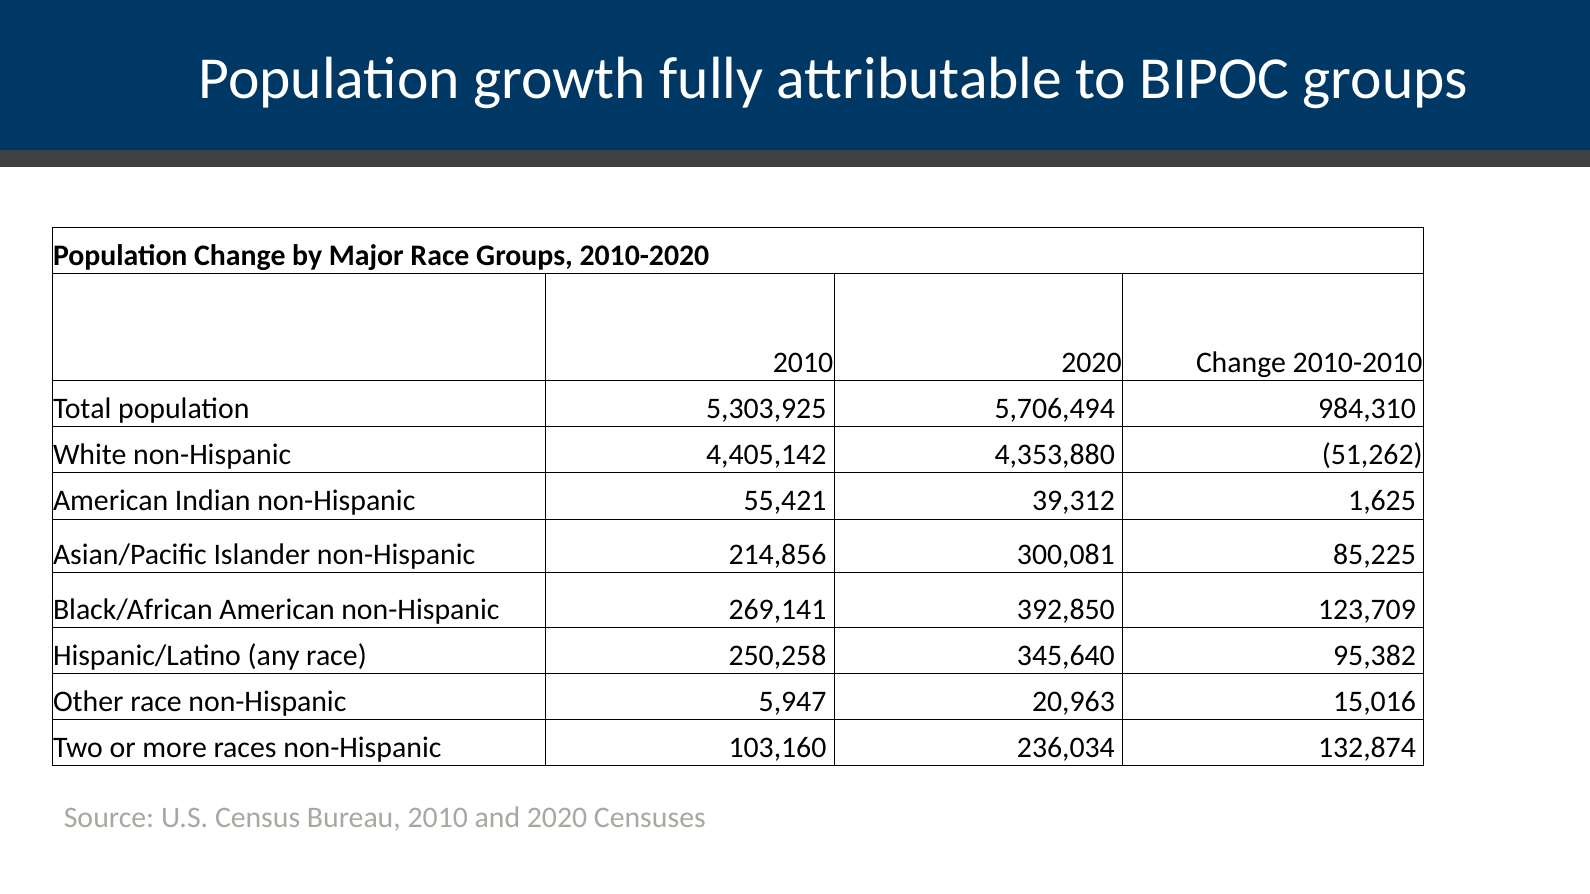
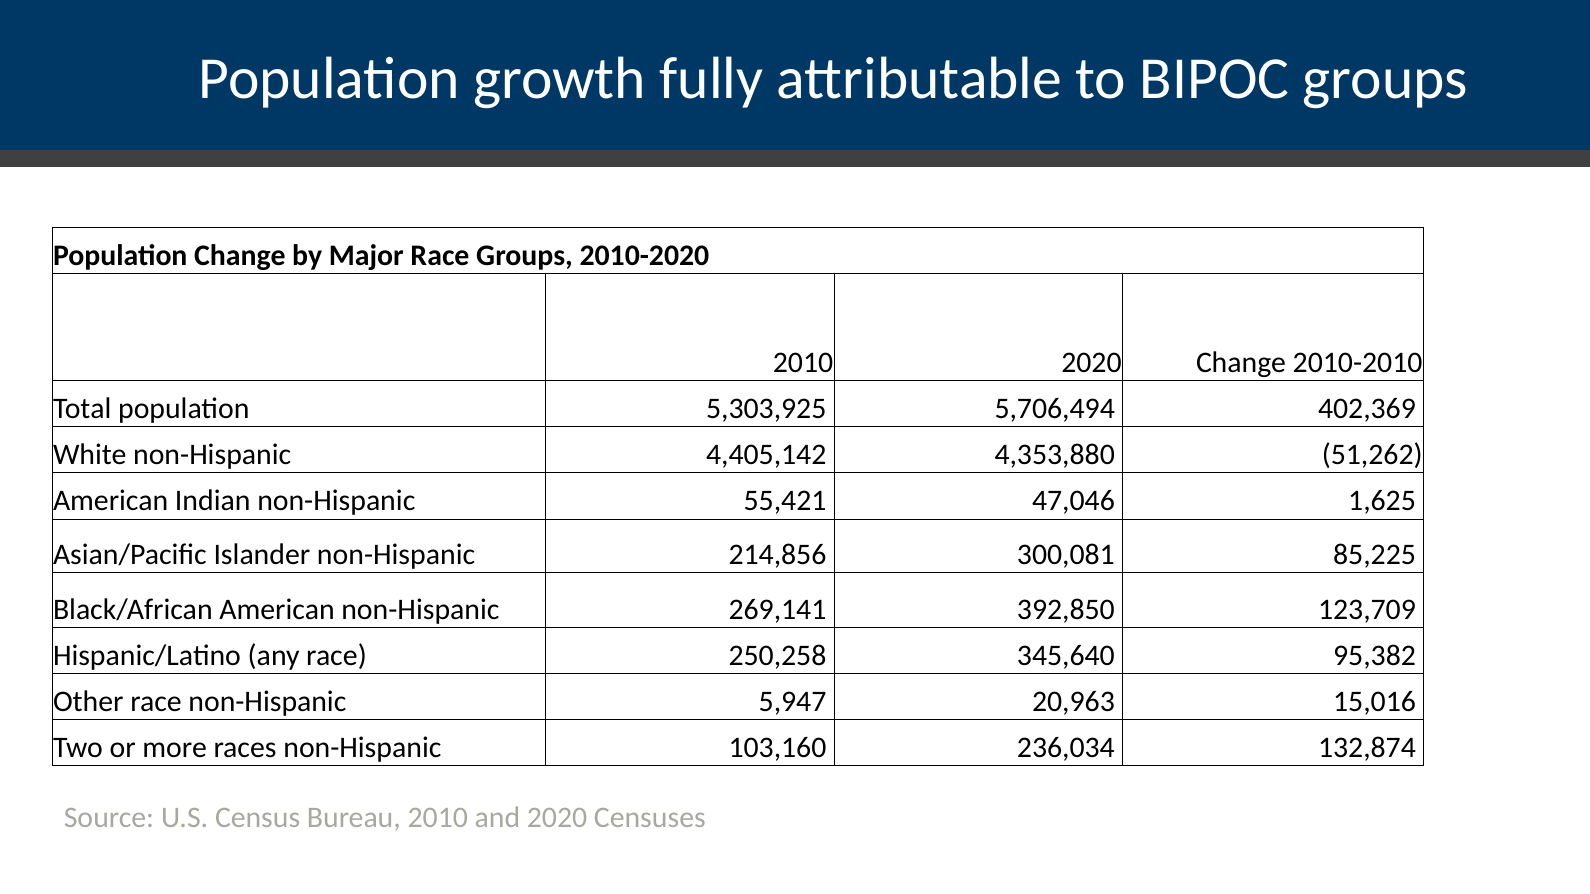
984,310: 984,310 -> 402,369
39,312: 39,312 -> 47,046
